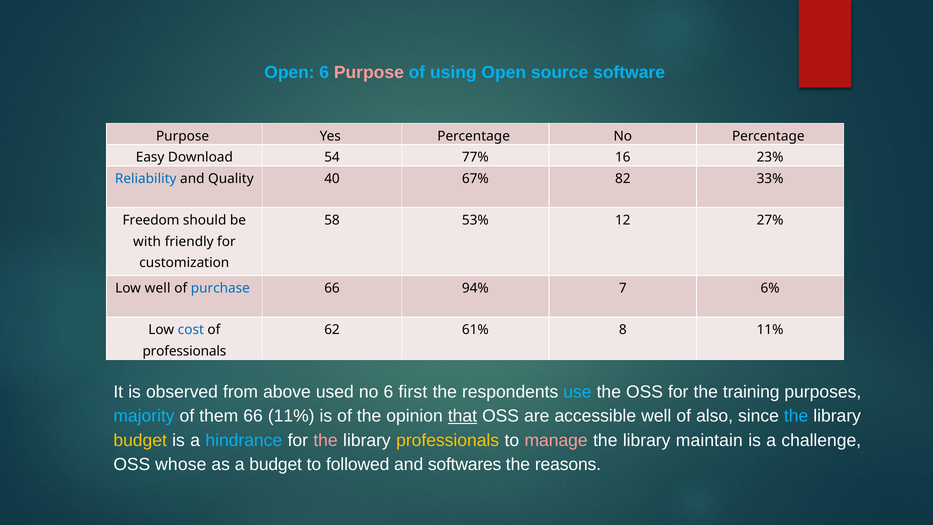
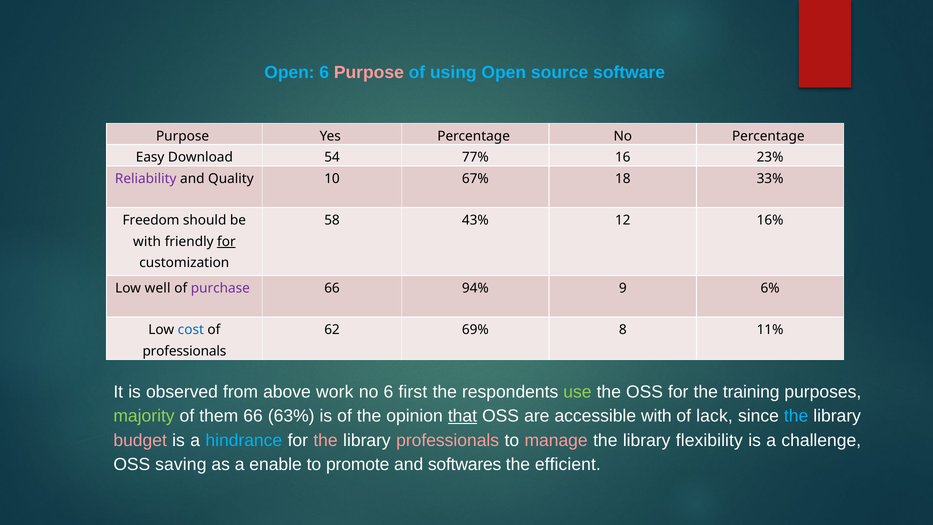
Reliability colour: blue -> purple
40: 40 -> 10
82: 82 -> 18
53%: 53% -> 43%
27%: 27% -> 16%
for at (226, 242) underline: none -> present
purchase colour: blue -> purple
7: 7 -> 9
61%: 61% -> 69%
used: used -> work
use colour: light blue -> light green
majority colour: light blue -> light green
66 11%: 11% -> 63%
accessible well: well -> with
also: also -> lack
budget at (140, 440) colour: yellow -> pink
professionals at (448, 440) colour: yellow -> pink
maintain: maintain -> flexibility
whose: whose -> saving
a budget: budget -> enable
followed: followed -> promote
reasons: reasons -> efficient
